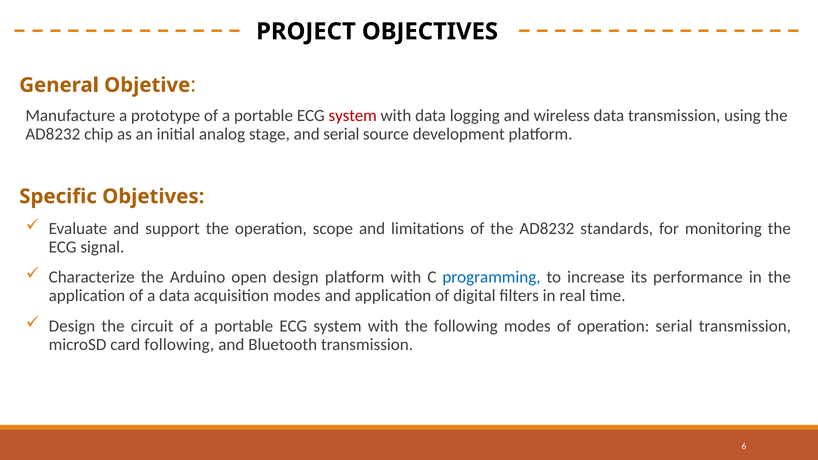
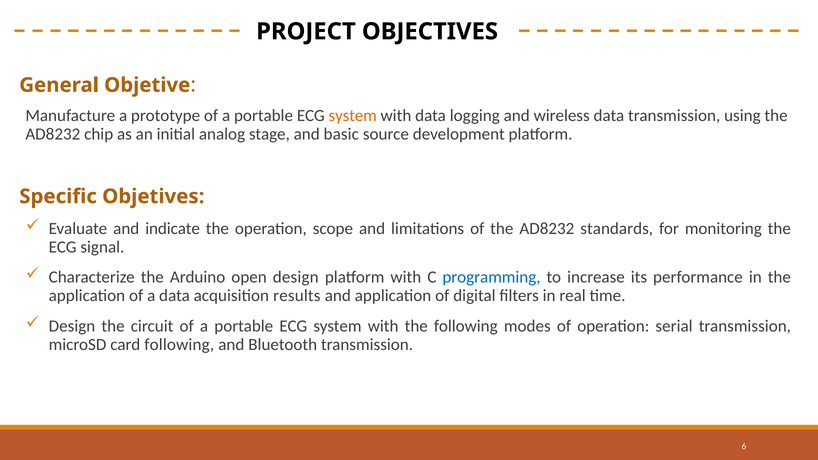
system at (353, 116) colour: red -> orange
and serial: serial -> basic
support: support -> indicate
acquisition modes: modes -> results
